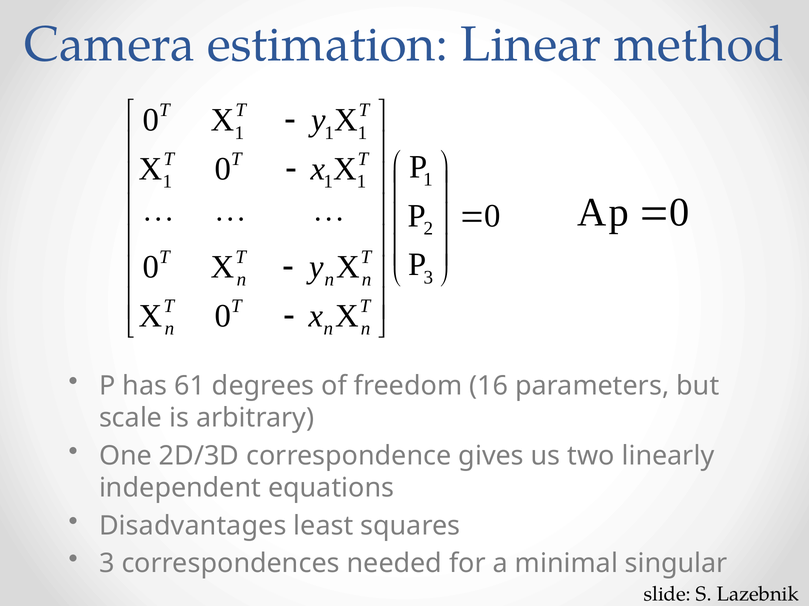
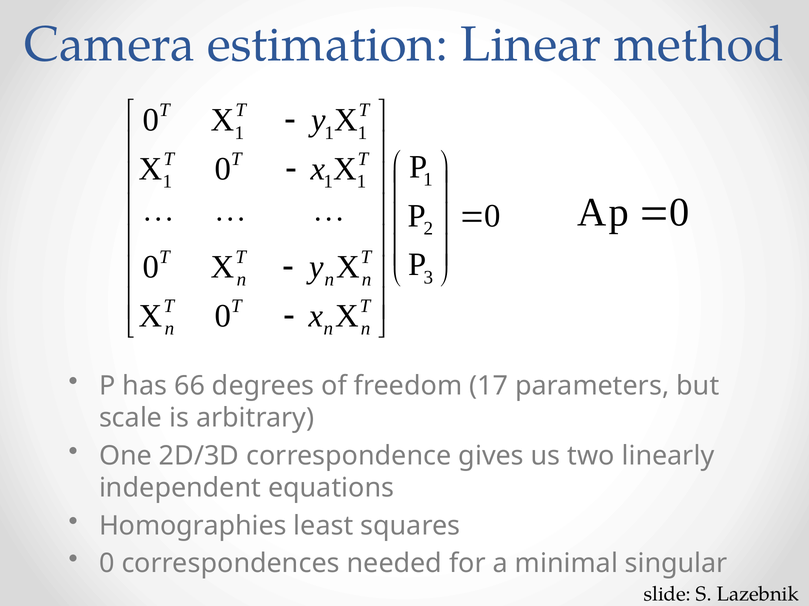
61: 61 -> 66
16: 16 -> 17
Disadvantages: Disadvantages -> Homographies
3 at (107, 564): 3 -> 0
